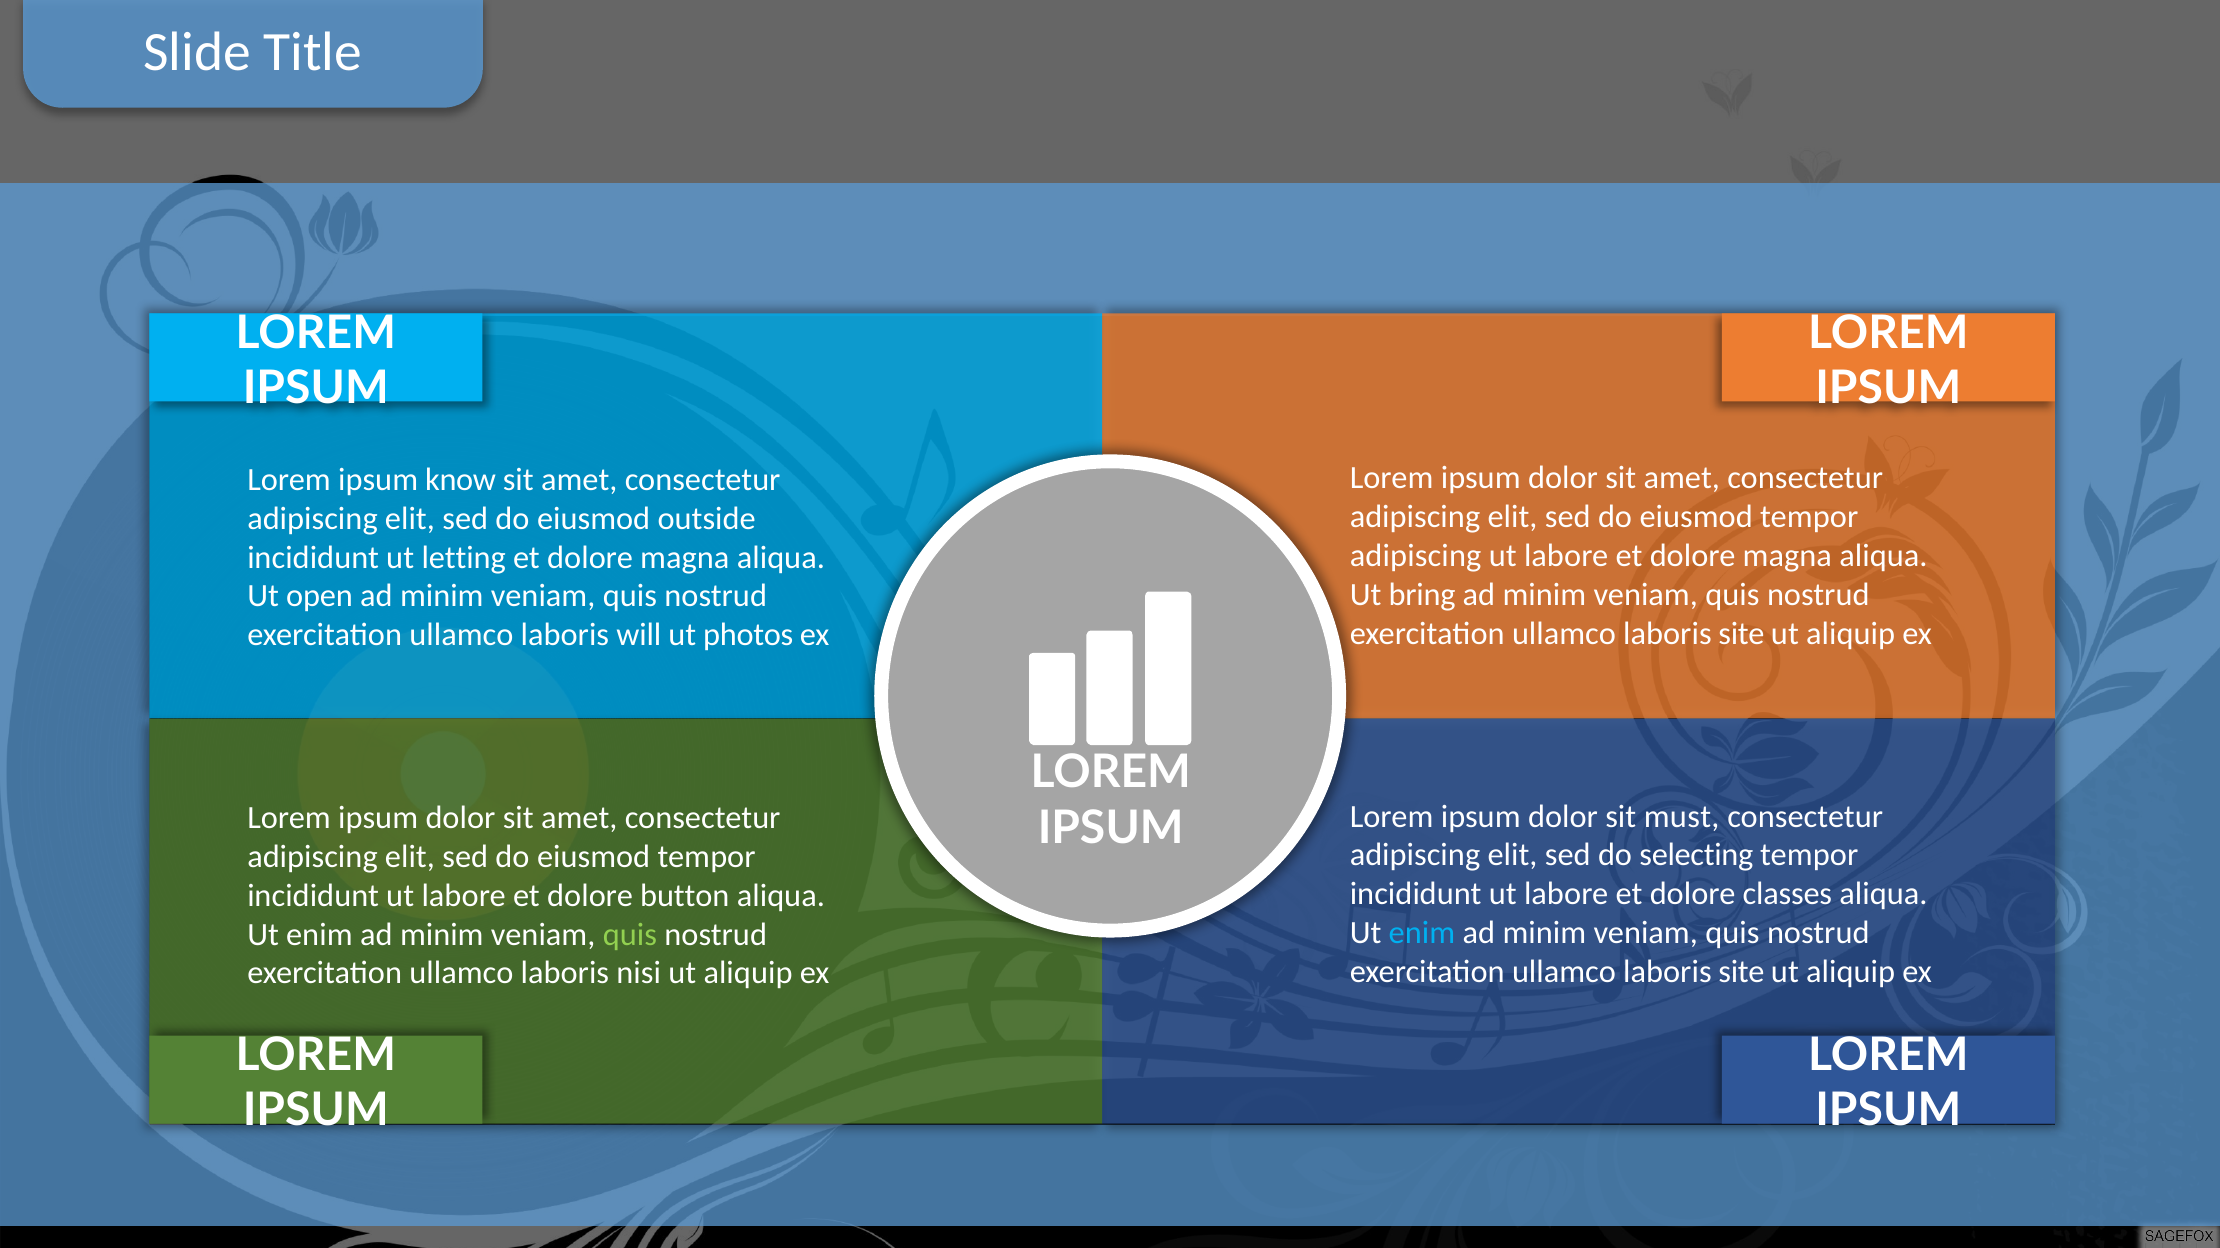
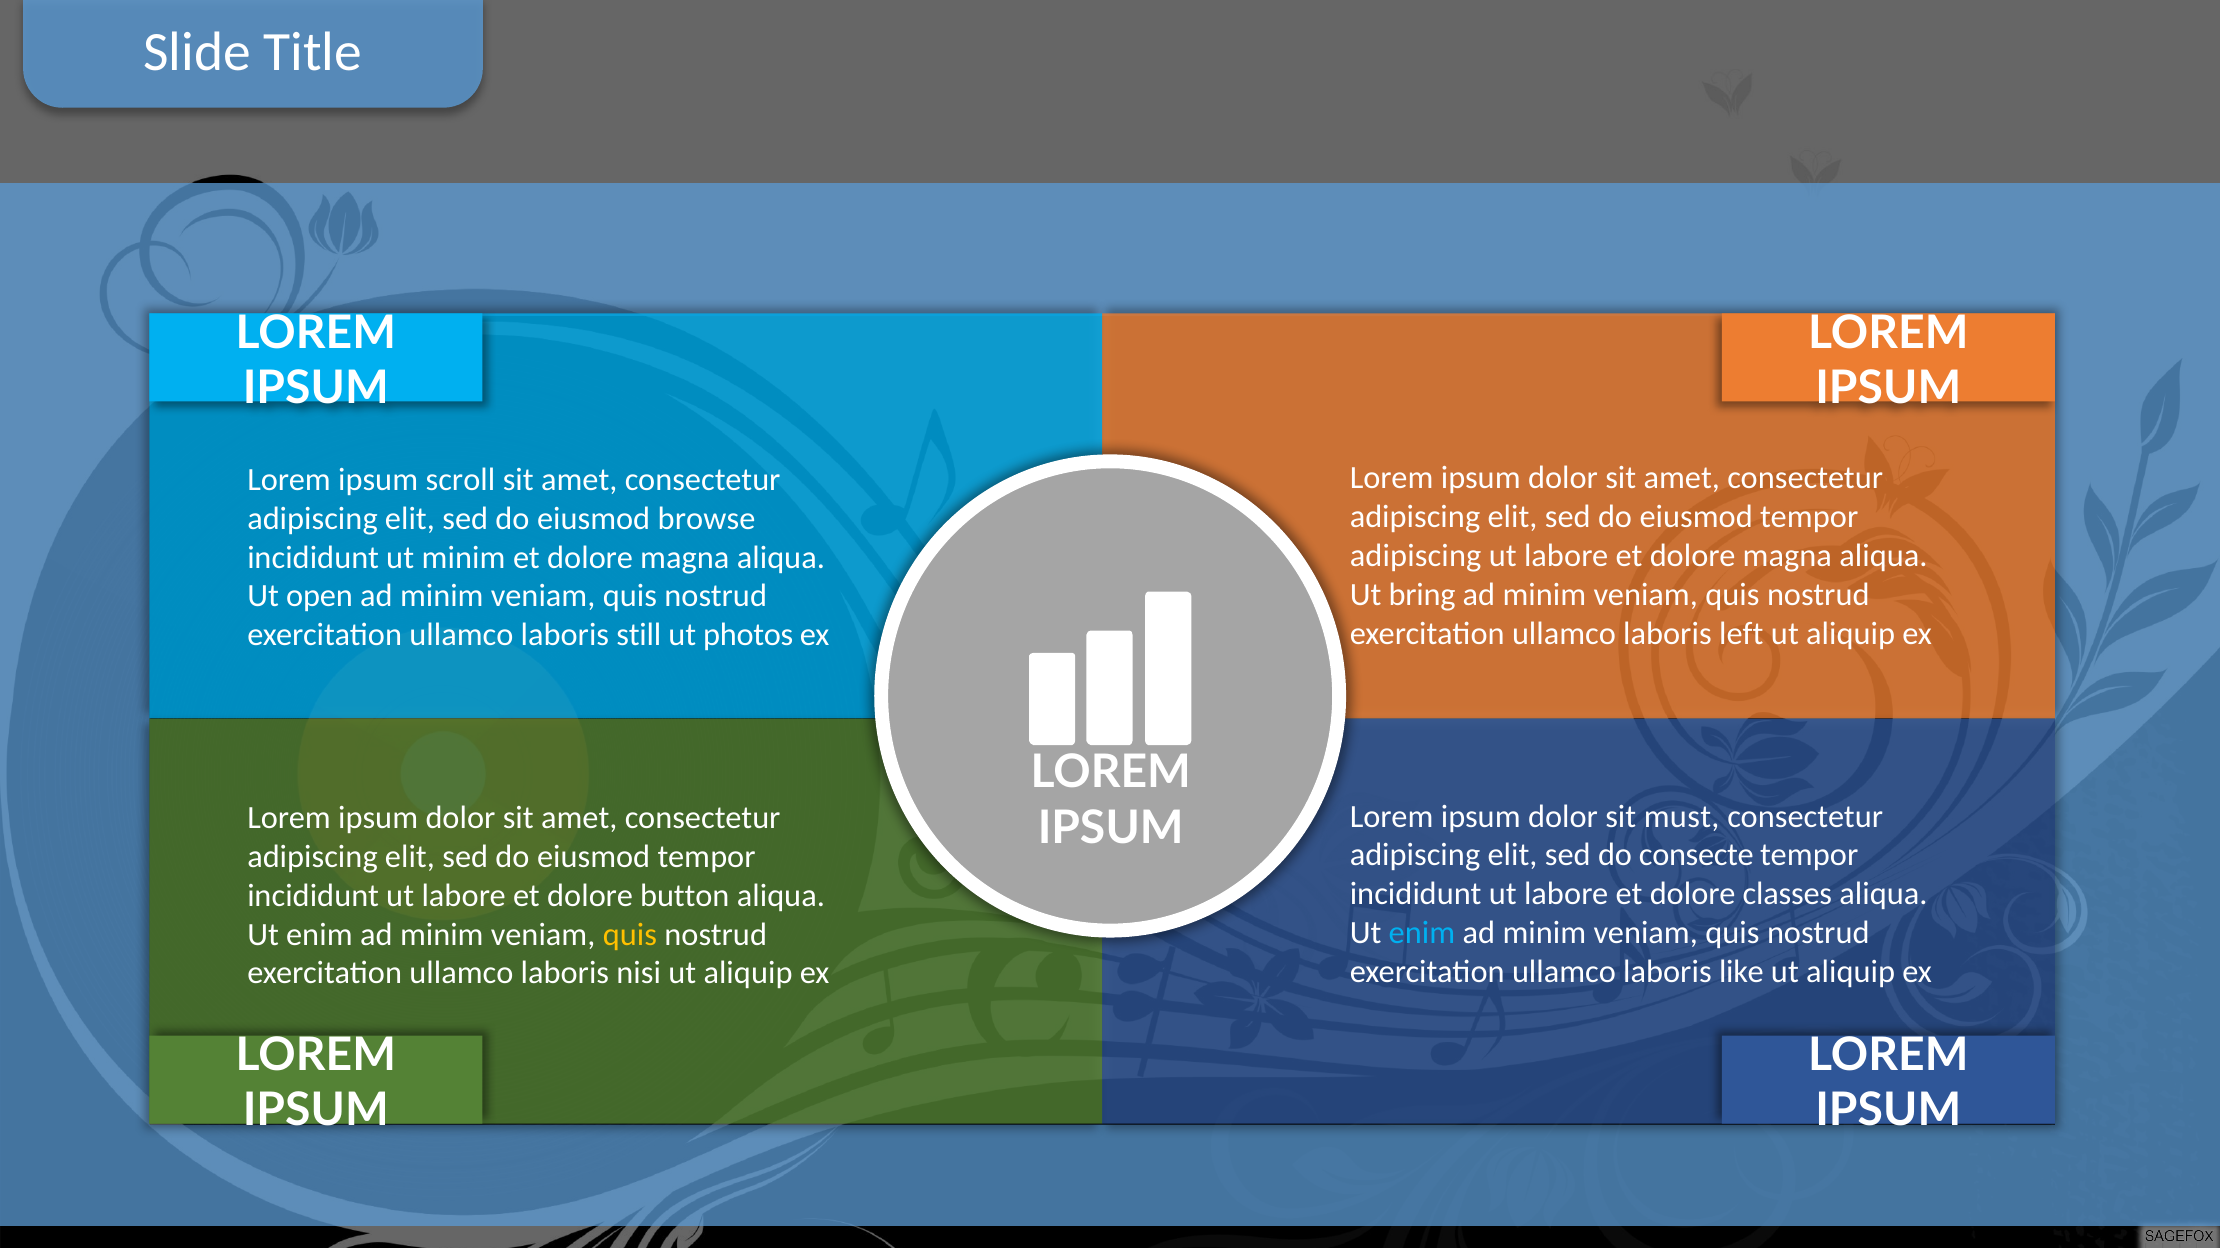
know: know -> scroll
outside: outside -> browse
ut letting: letting -> minim
site at (1741, 634): site -> left
will: will -> still
selecting: selecting -> consecte
quis at (630, 935) colour: light green -> yellow
site at (1741, 972): site -> like
